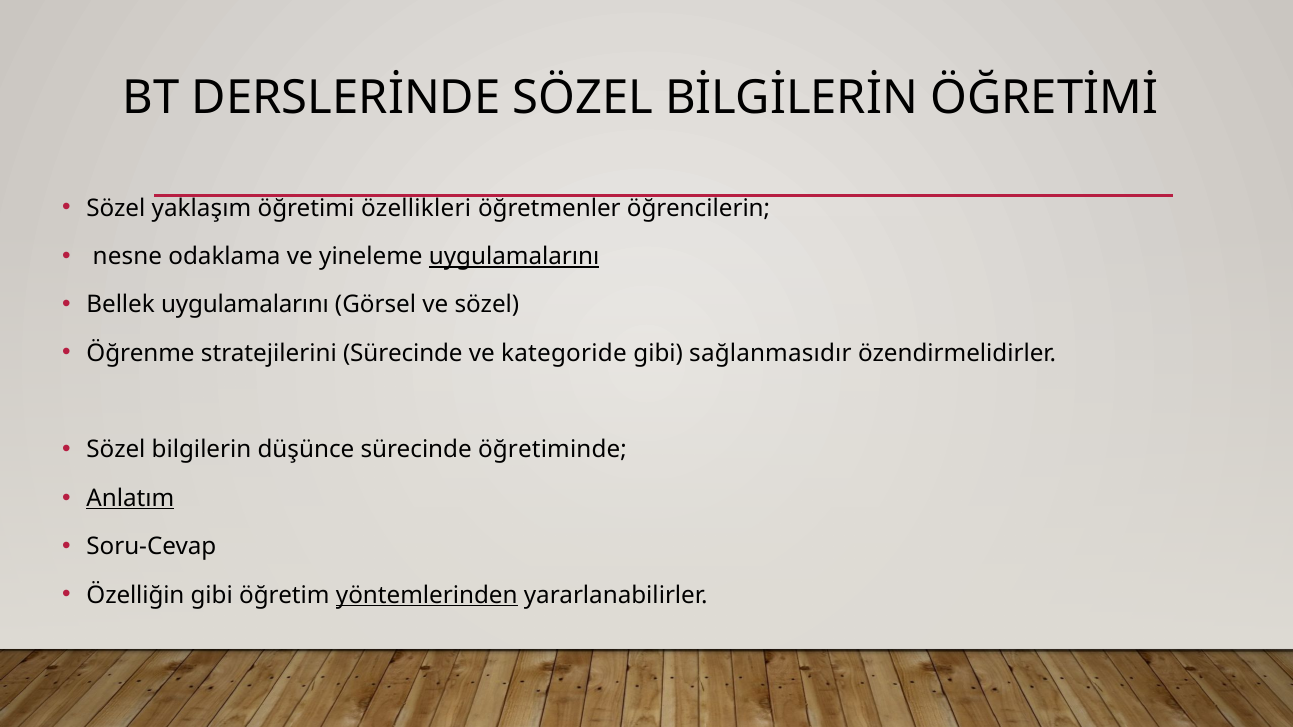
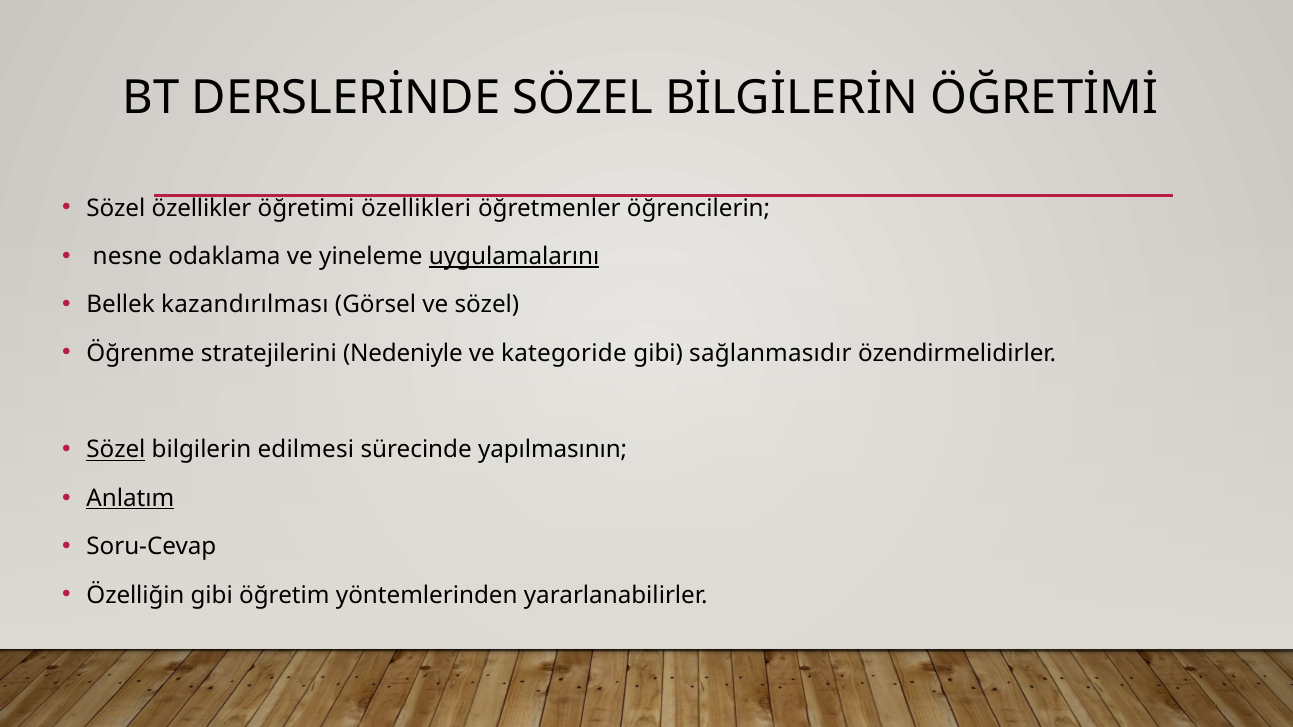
yaklaşım: yaklaşım -> özellikler
Bellek uygulamalarını: uygulamalarını -> kazandırılması
stratejilerini Sürecinde: Sürecinde -> Nedeniyle
Sözel at (116, 450) underline: none -> present
düşünce: düşünce -> edilmesi
öğretiminde: öğretiminde -> yapılmasının
yöntemlerinden underline: present -> none
